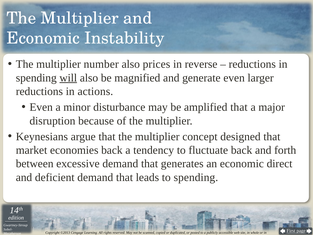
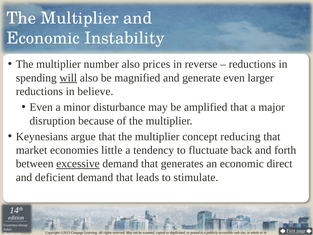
actions: actions -> believe
designed: designed -> reducing
economies back: back -> little
excessive underline: none -> present
to spending: spending -> stimulate
